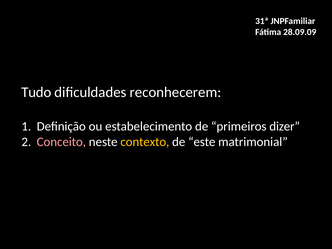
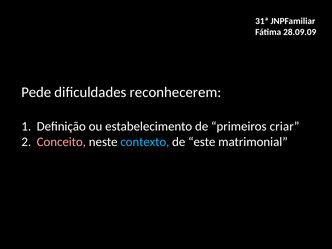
Tudo: Tudo -> Pede
dizer: dizer -> criar
contexto colour: yellow -> light blue
